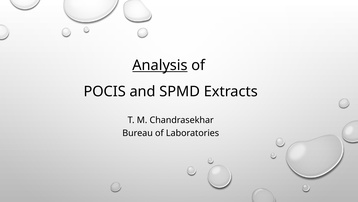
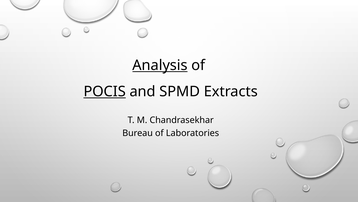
POCIS underline: none -> present
